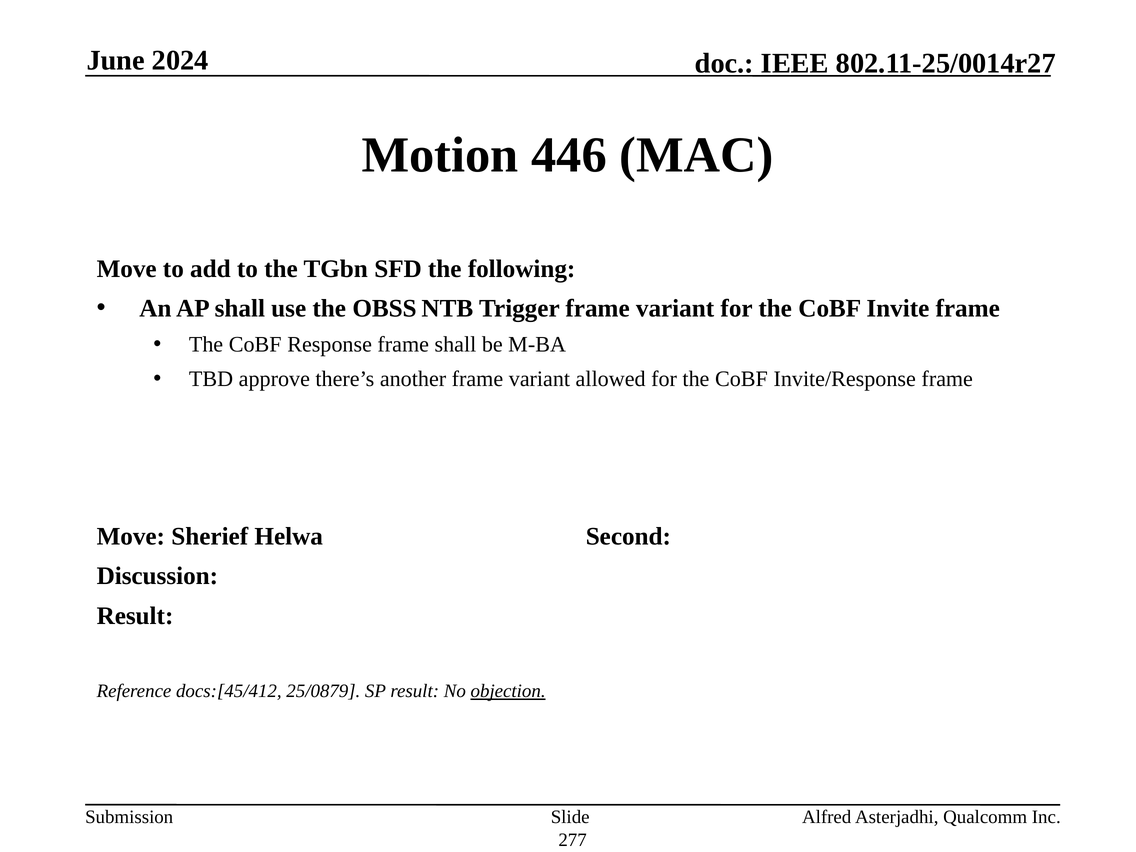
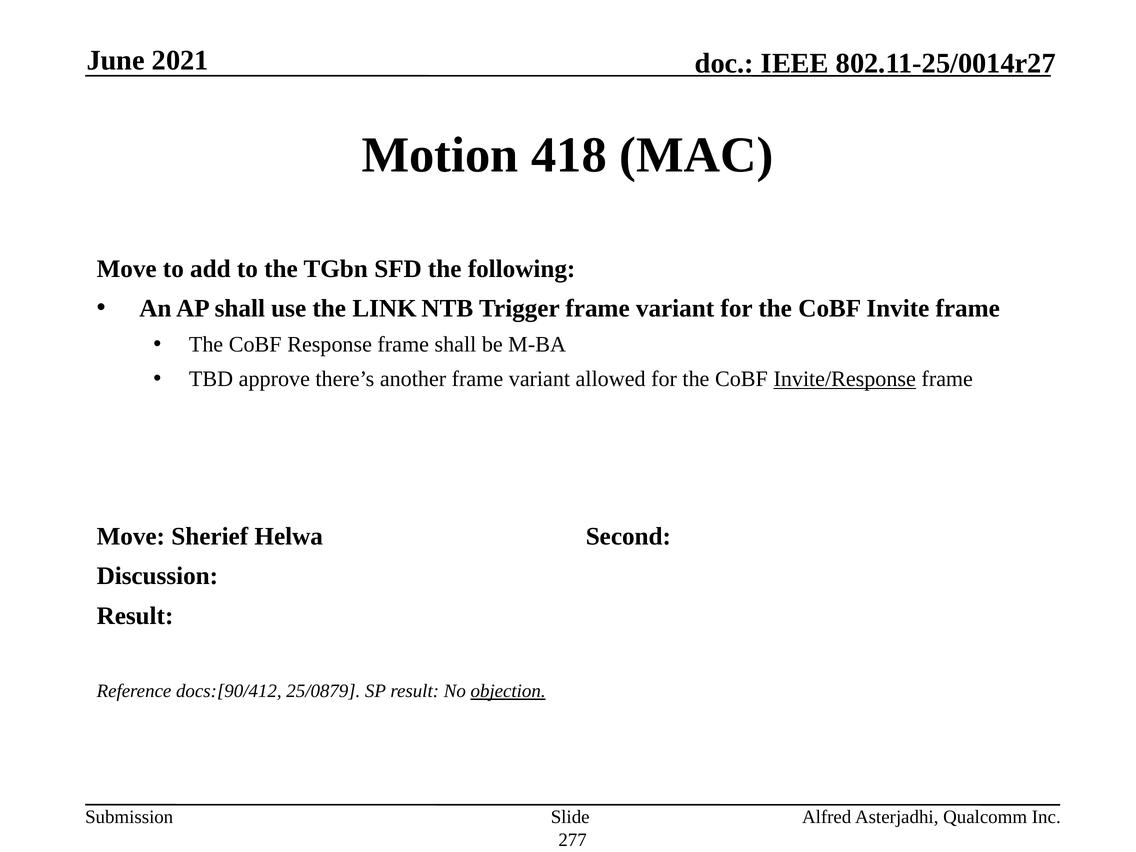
2024: 2024 -> 2021
446: 446 -> 418
OBSS: OBSS -> LINK
Invite/Response underline: none -> present
docs:[45/412: docs:[45/412 -> docs:[90/412
